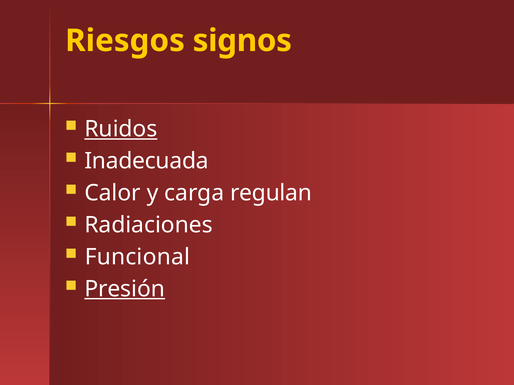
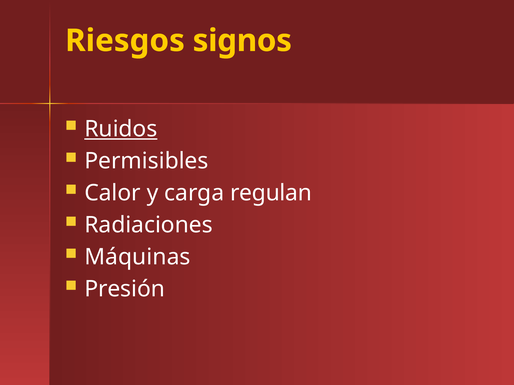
Inadecuada: Inadecuada -> Permisibles
Funcional: Funcional -> Máquinas
Presión underline: present -> none
